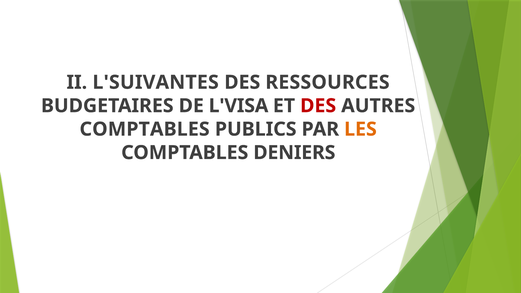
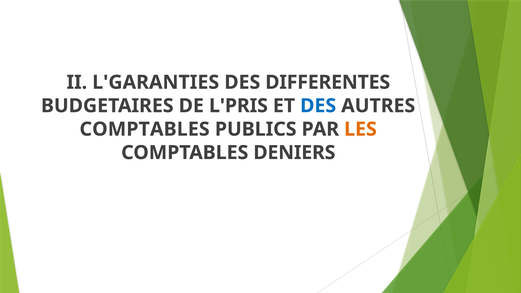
L'SUIVANTES: L'SUIVANTES -> L'GARANTIES
RESSOURCES: RESSOURCES -> DIFFERENTES
L'VISA: L'VISA -> L'PRIS
DES at (318, 106) colour: red -> blue
